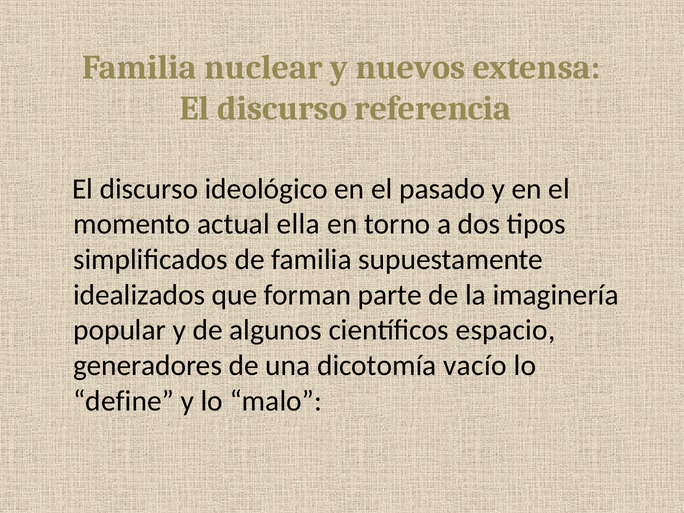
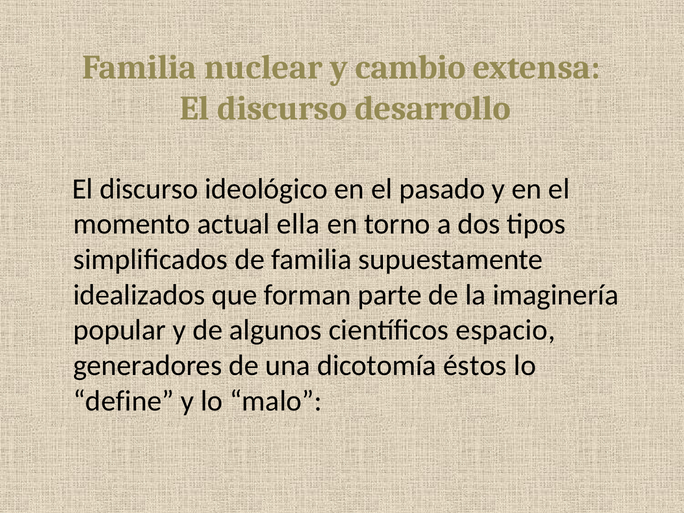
nuevos: nuevos -> cambio
referencia: referencia -> desarrollo
vacío: vacío -> éstos
